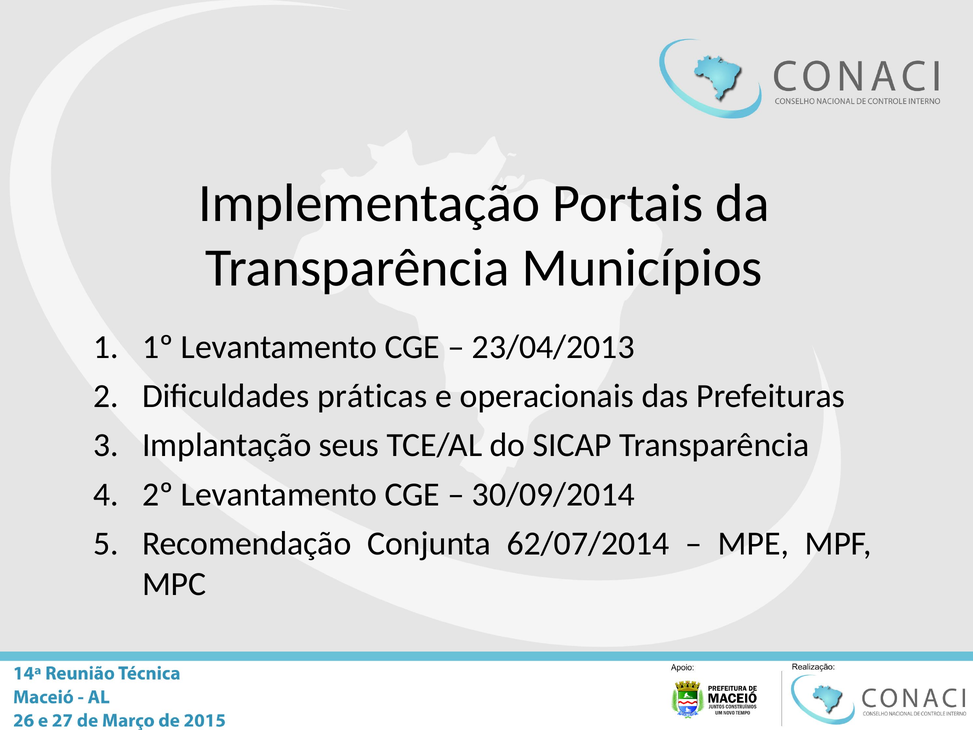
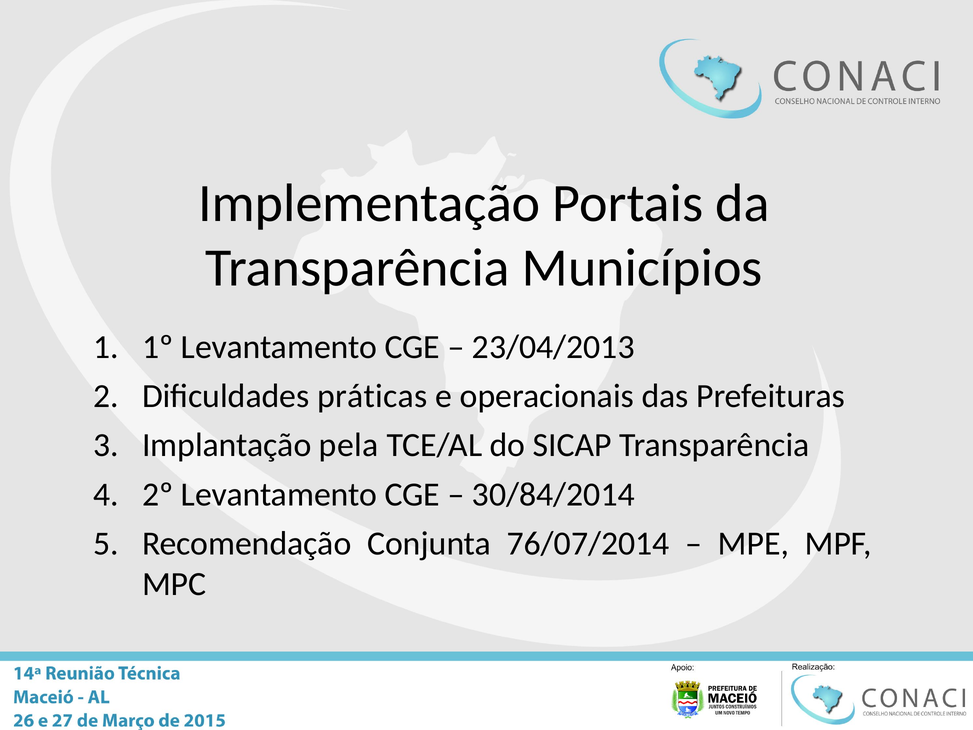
seus: seus -> pela
30/09/2014: 30/09/2014 -> 30/84/2014
62/07/2014: 62/07/2014 -> 76/07/2014
